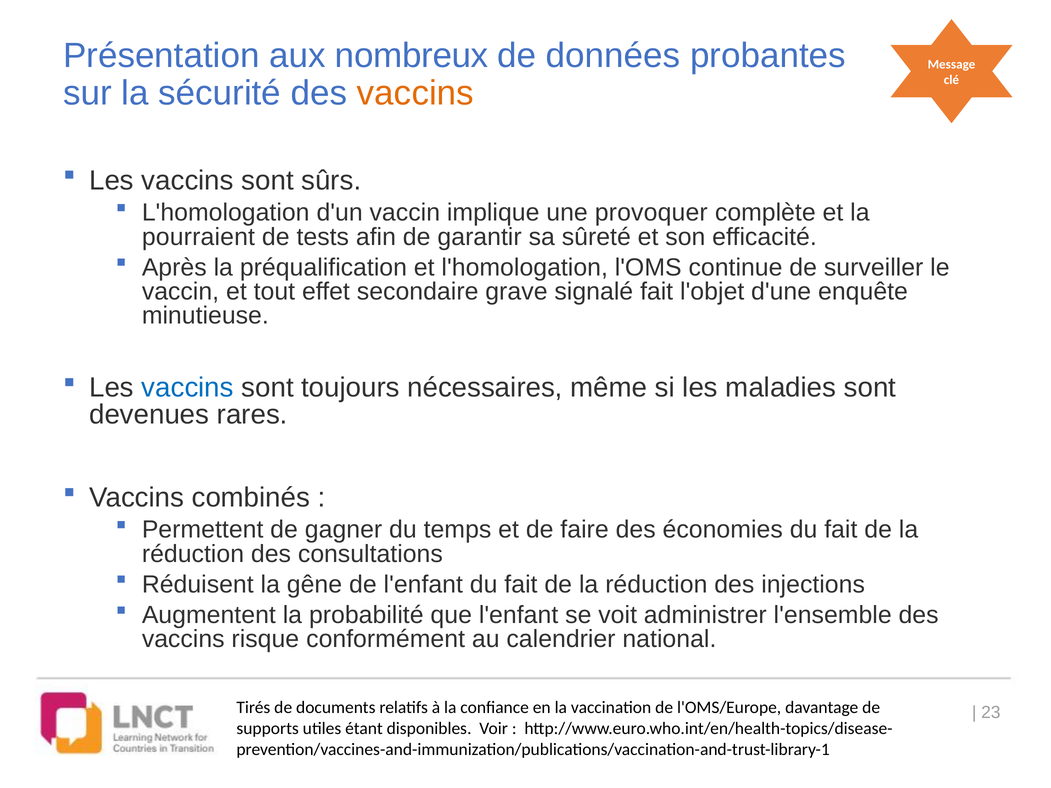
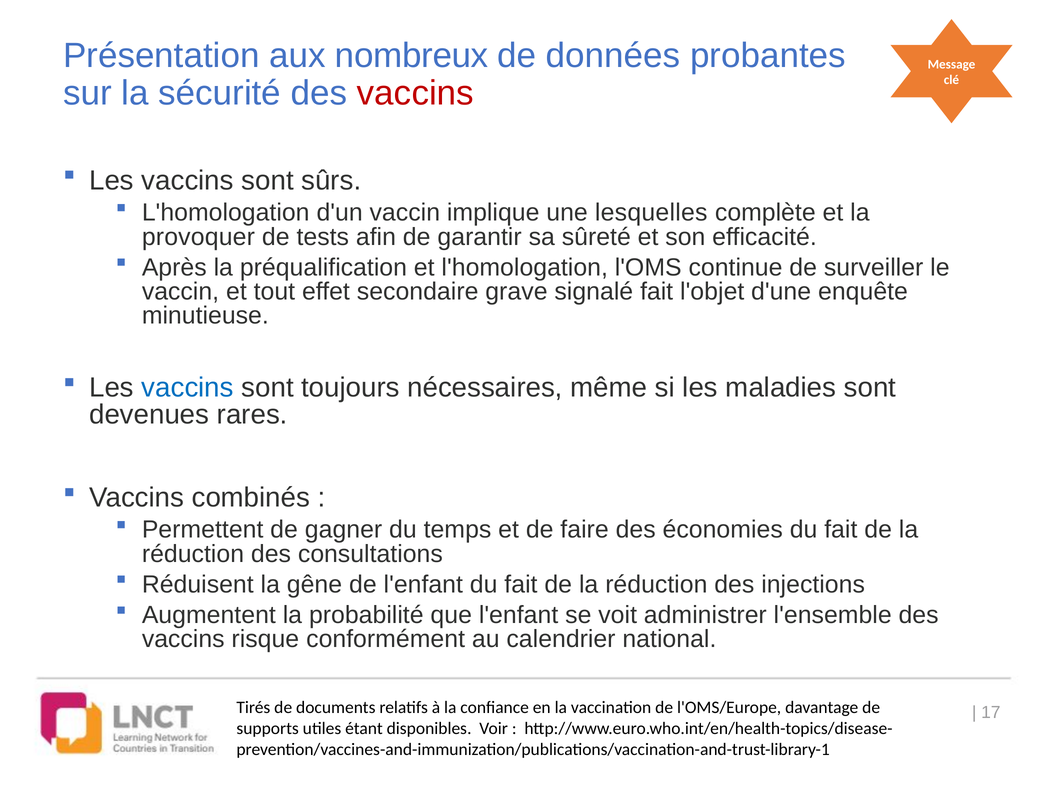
vaccins at (415, 93) colour: orange -> red
provoquer: provoquer -> lesquelles
pourraient: pourraient -> provoquer
23: 23 -> 17
